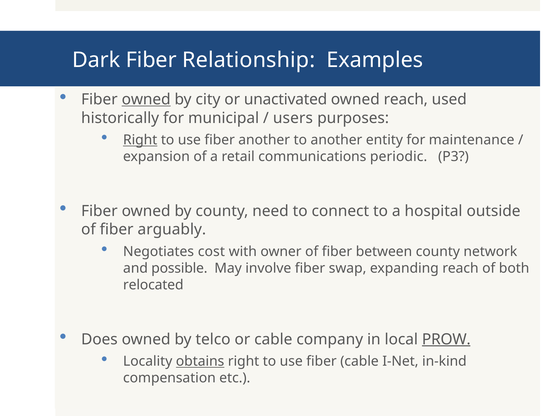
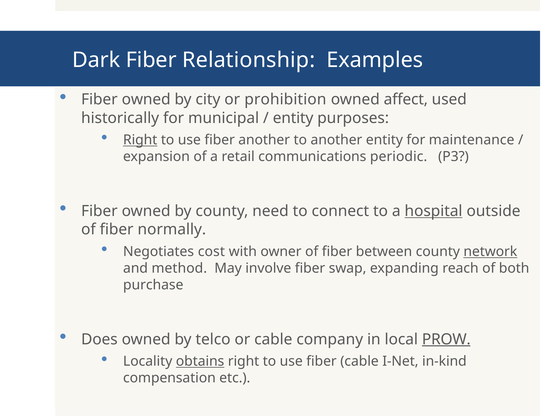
owned at (146, 99) underline: present -> none
unactivated: unactivated -> prohibition
owned reach: reach -> affect
users at (293, 118): users -> entity
hospital underline: none -> present
arguably: arguably -> normally
network underline: none -> present
possible: possible -> method
relocated: relocated -> purchase
